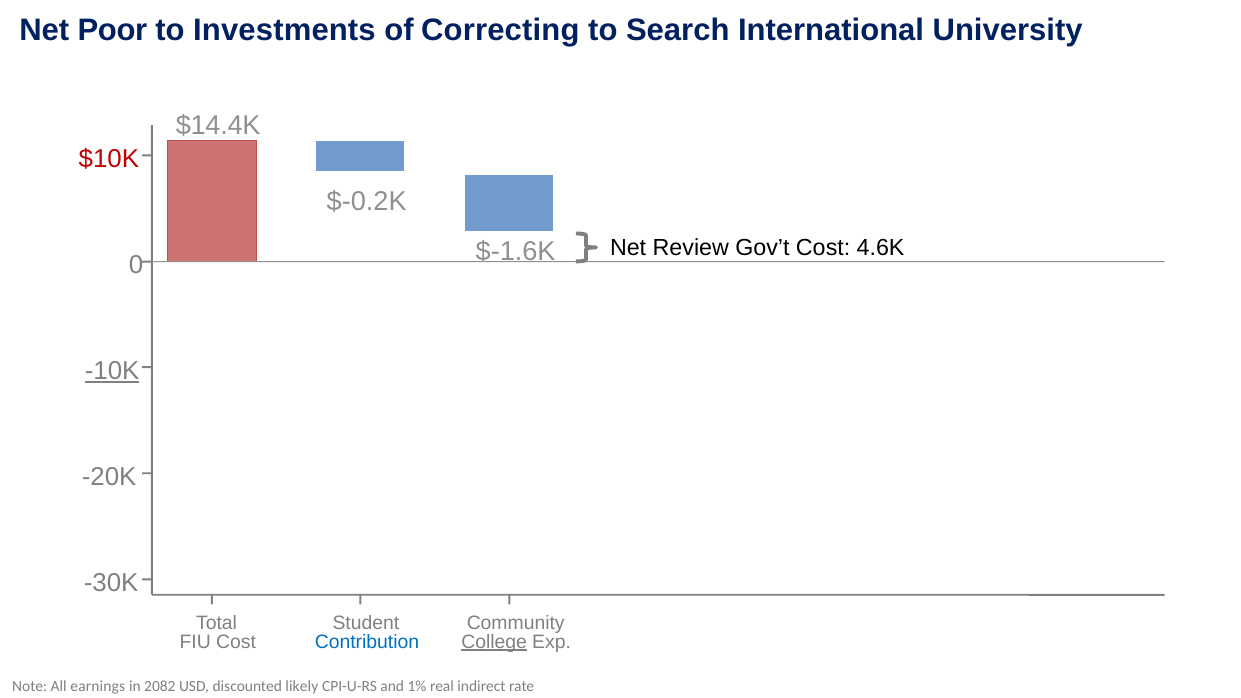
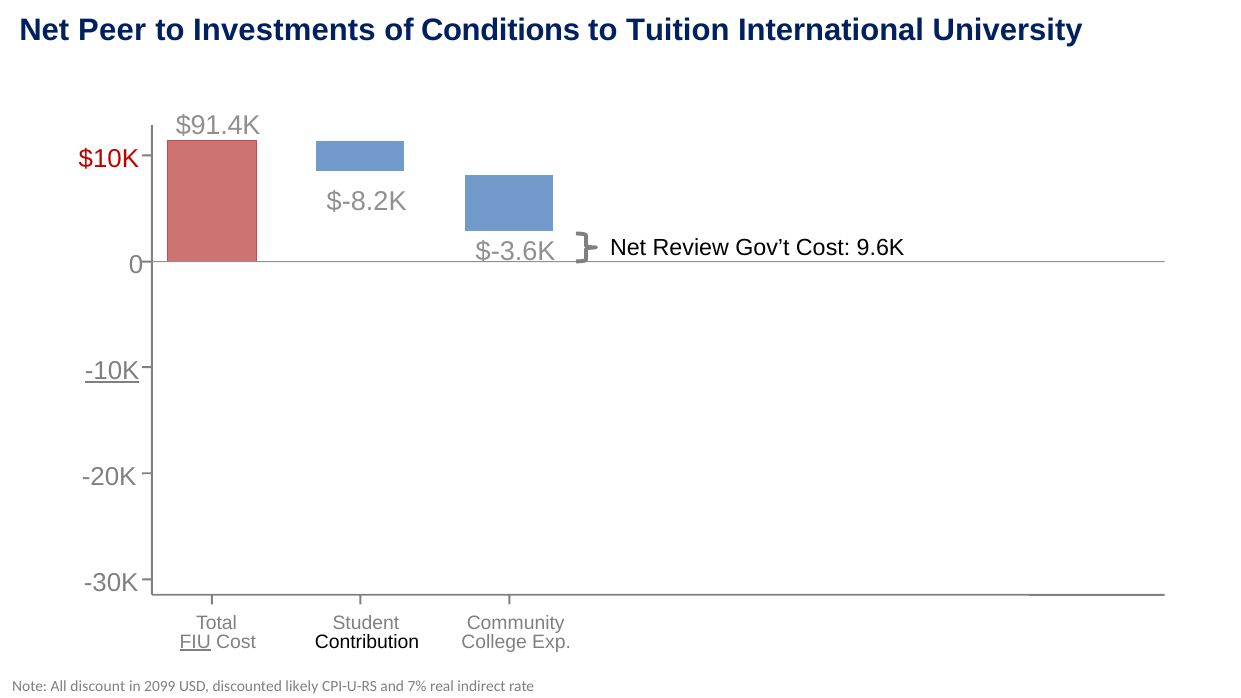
Poor: Poor -> Peer
Correcting: Correcting -> Conditions
Search: Search -> Tuition
$14.4K: $14.4K -> $91.4K
$-0.2K: $-0.2K -> $-8.2K
4.6K: 4.6K -> 9.6K
$-1.6K: $-1.6K -> $-3.6K
FIU underline: none -> present
Contribution colour: blue -> black
College underline: present -> none
earnings: earnings -> discount
2082: 2082 -> 2099
1%: 1% -> 7%
